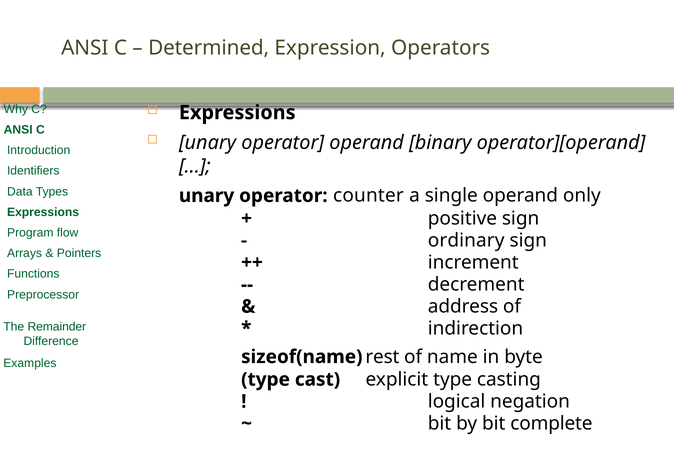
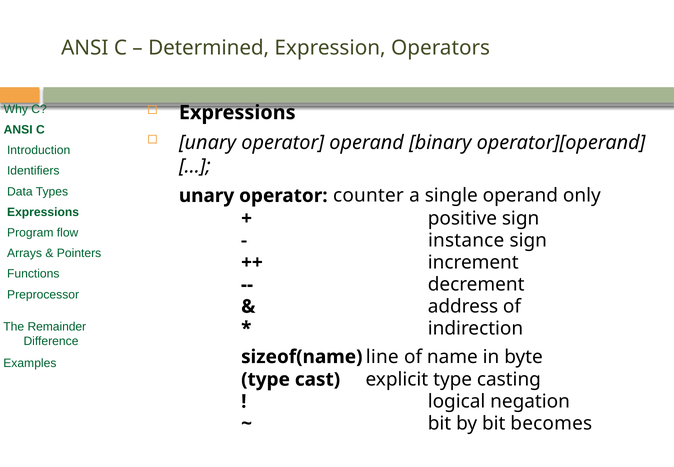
ordinary: ordinary -> instance
rest: rest -> line
complete: complete -> becomes
